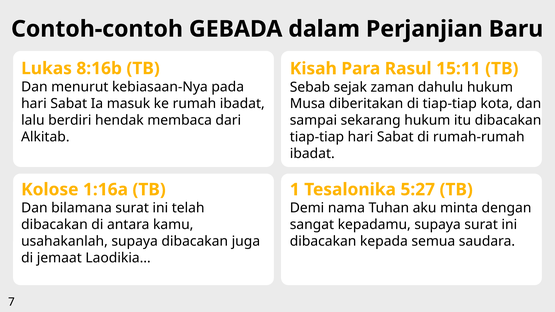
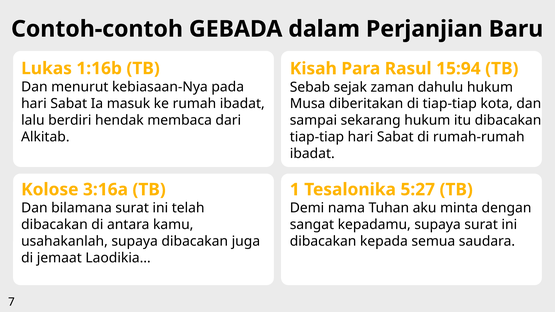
8:16b: 8:16b -> 1:16b
15:11: 15:11 -> 15:94
1:16a: 1:16a -> 3:16a
